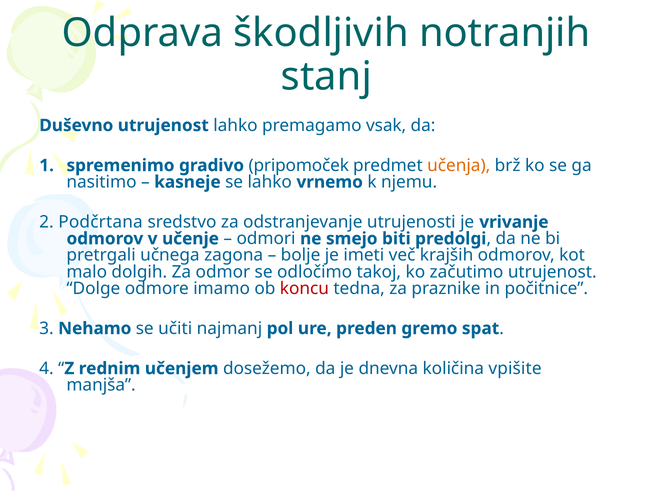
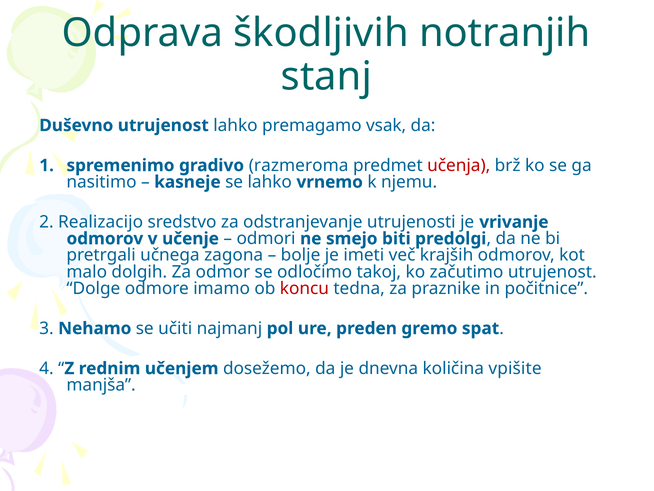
pripomoček: pripomoček -> razmeroma
učenja colour: orange -> red
Podčrtana: Podčrtana -> Realizacijo
